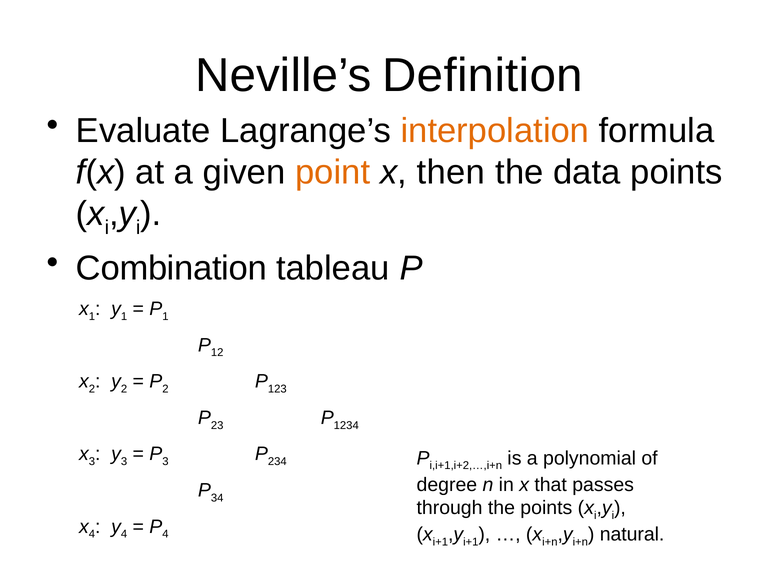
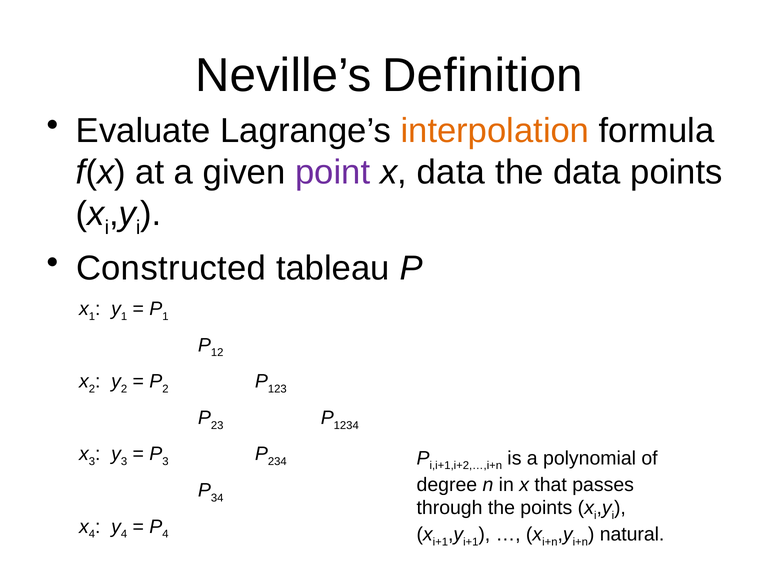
point colour: orange -> purple
x then: then -> data
Combination: Combination -> Constructed
